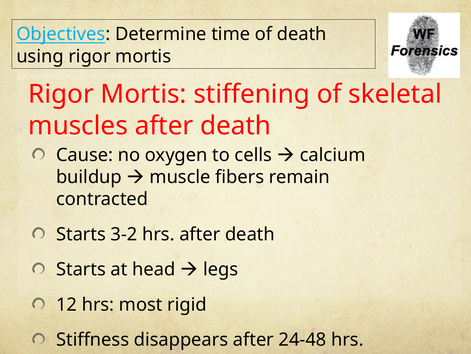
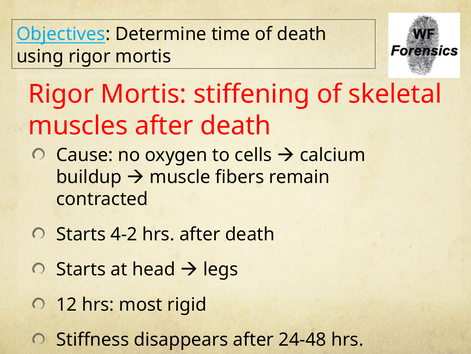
3-2: 3-2 -> 4-2
